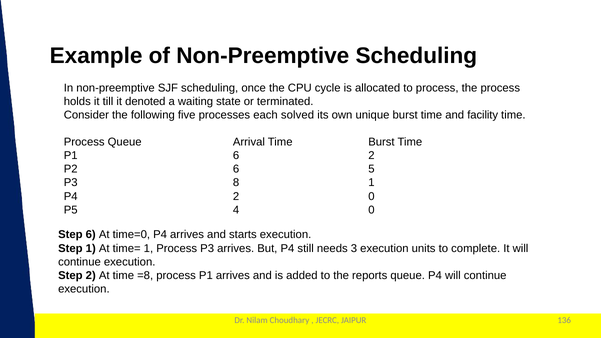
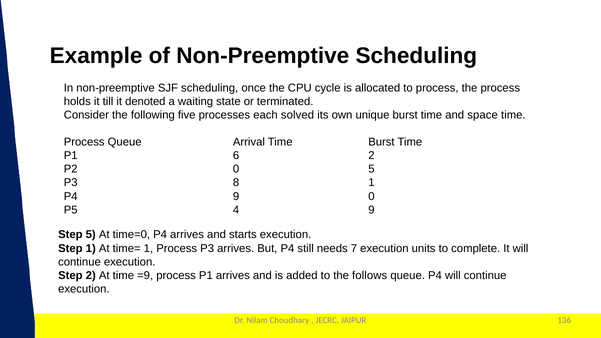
facility: facility -> space
P2 6: 6 -> 0
P4 2: 2 -> 9
4 0: 0 -> 9
Step 6: 6 -> 5
3: 3 -> 7
=8: =8 -> =9
reports: reports -> follows
